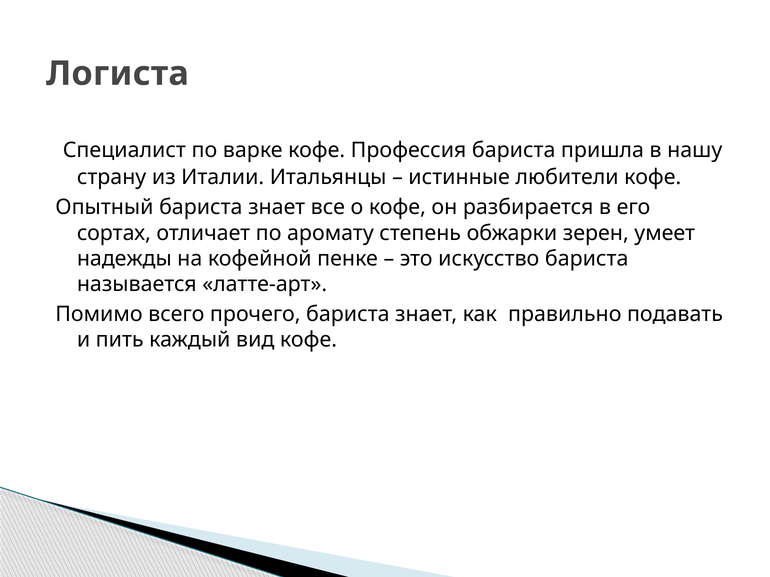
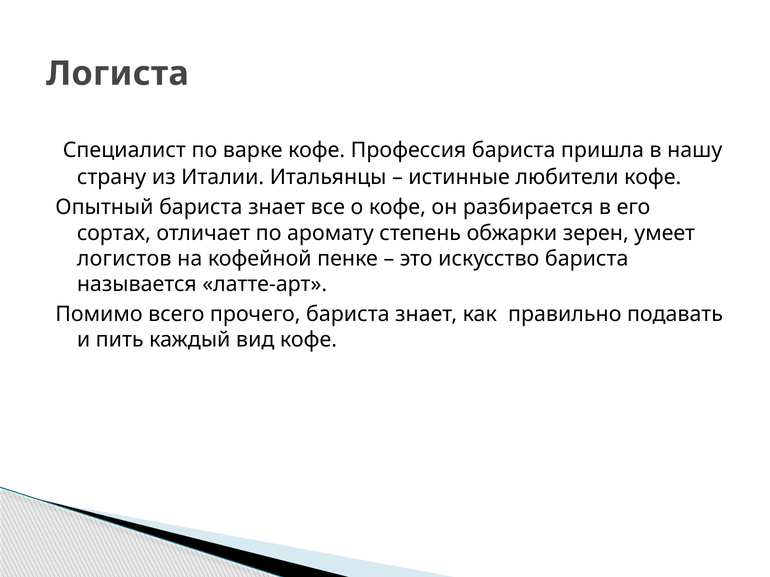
надежды: надежды -> логистов
